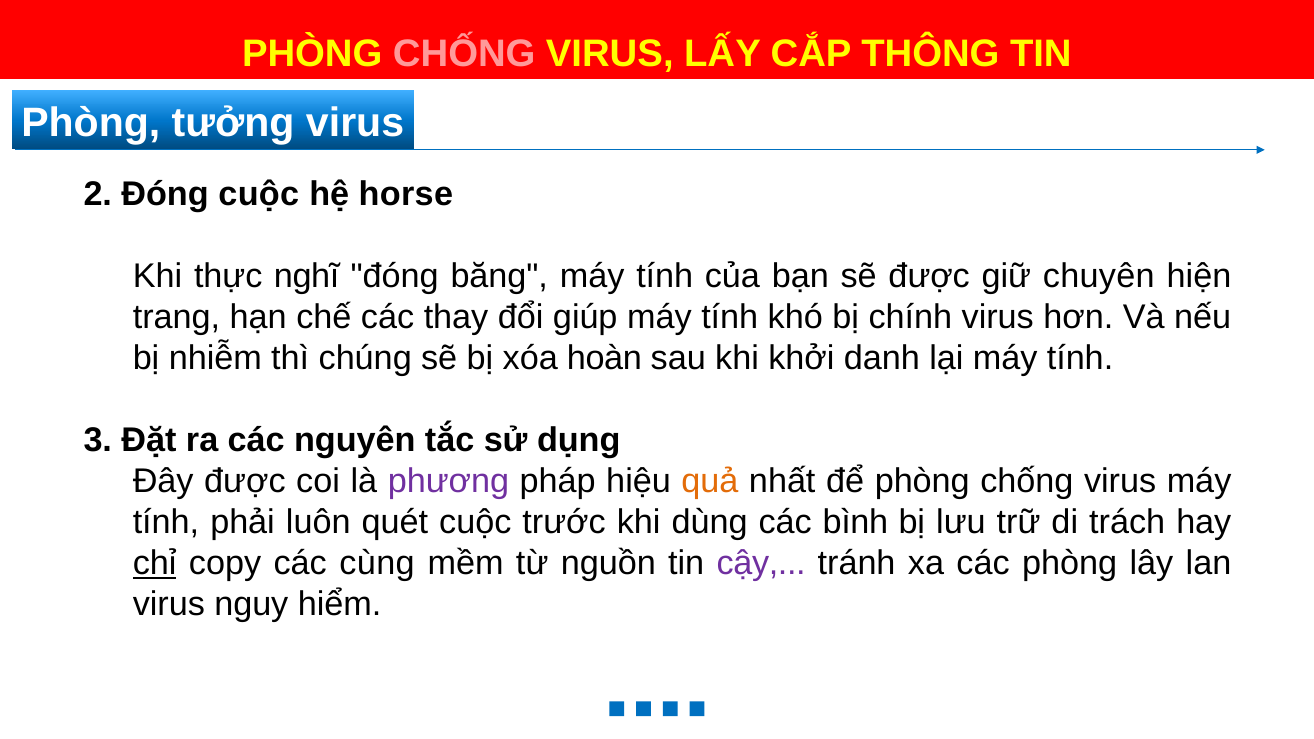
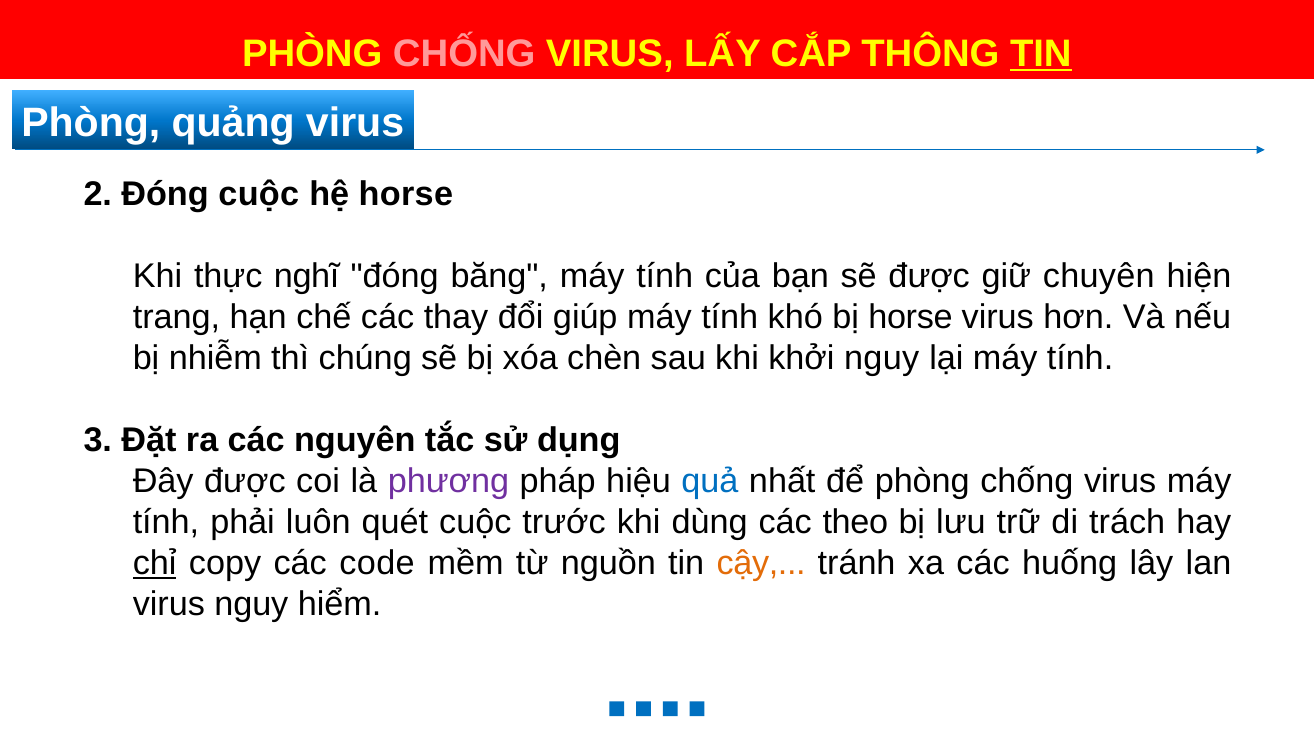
TIN at (1041, 54) underline: none -> present
tưởng: tưởng -> quảng
bị chính: chính -> horse
hoàn: hoàn -> chèn
khởi danh: danh -> nguy
quả colour: orange -> blue
bình: bình -> theo
cùng: cùng -> code
cậy colour: purple -> orange
các phòng: phòng -> huống
